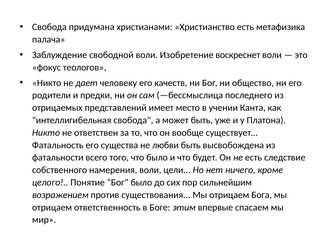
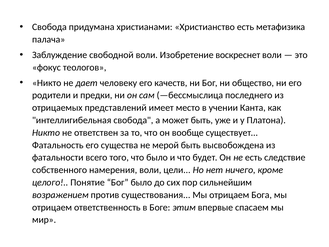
любви: любви -> мерой
